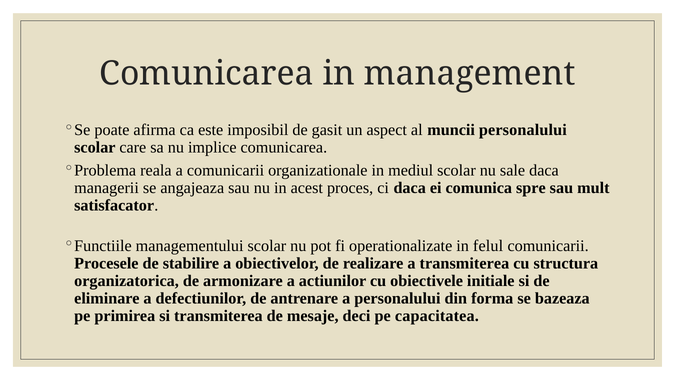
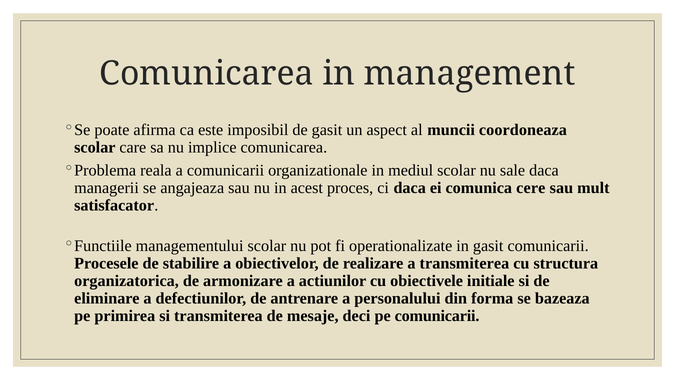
muncii personalului: personalului -> coordoneaza
spre: spre -> cere
in felul: felul -> gasit
pe capacitatea: capacitatea -> comunicarii
